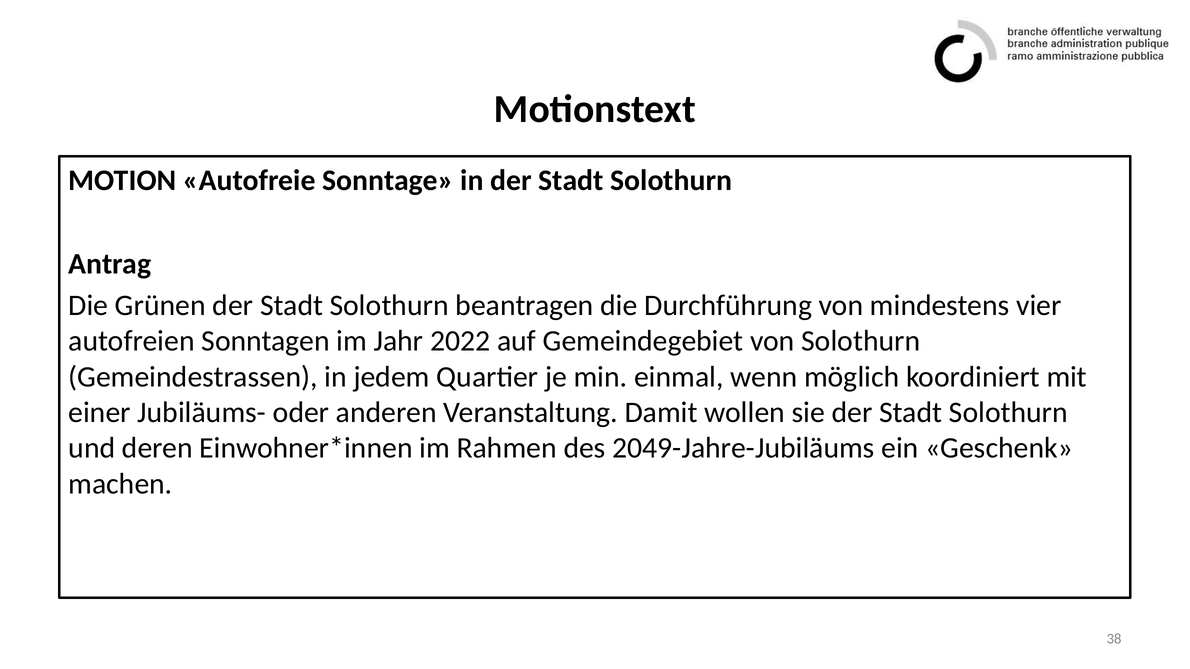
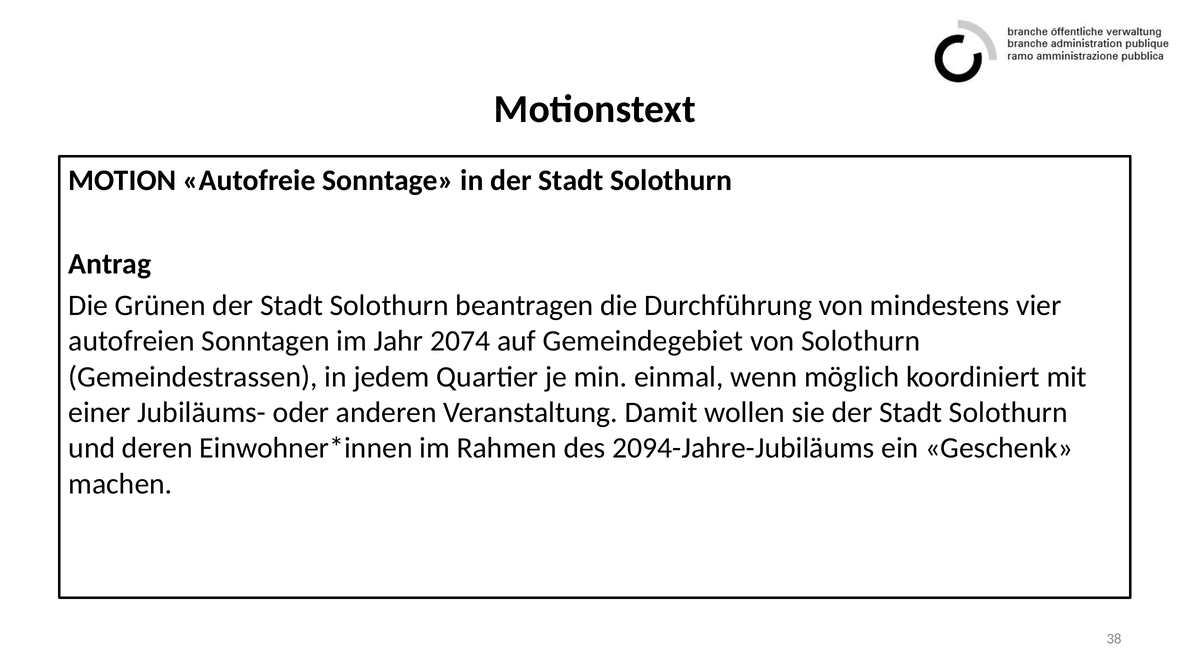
2022: 2022 -> 2074
2049-Jahre-Jubiläums: 2049-Jahre-Jubiläums -> 2094-Jahre-Jubiläums
